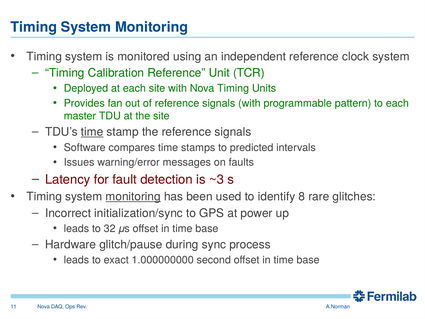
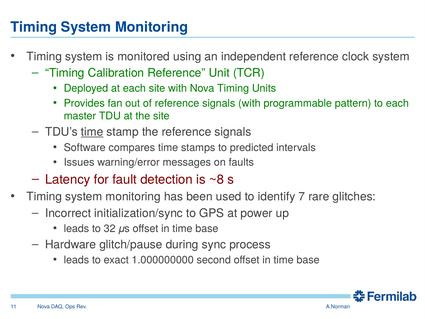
~3: ~3 -> ~8
monitoring at (133, 196) underline: present -> none
8: 8 -> 7
